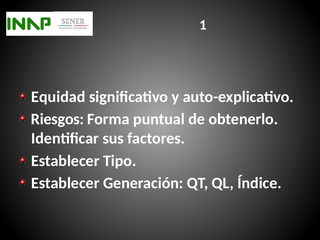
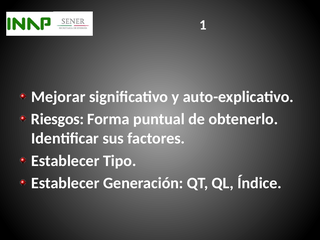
Equidad: Equidad -> Mejorar
